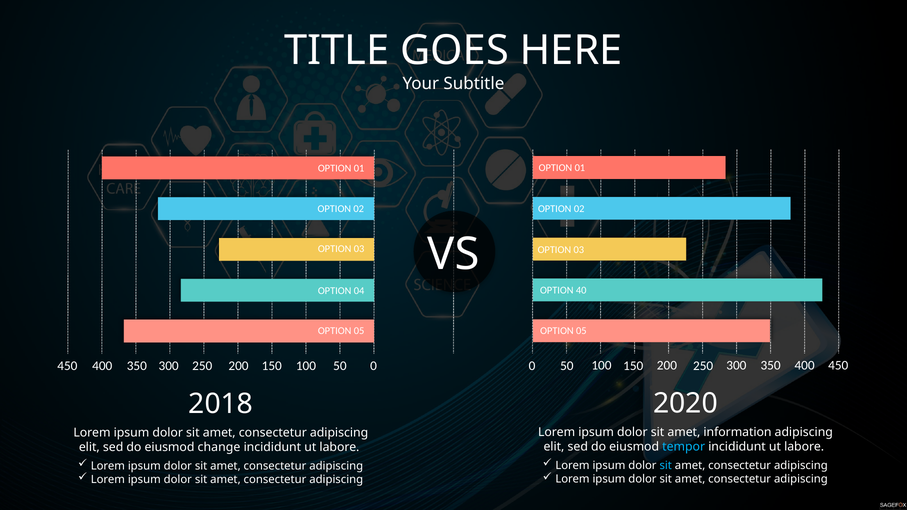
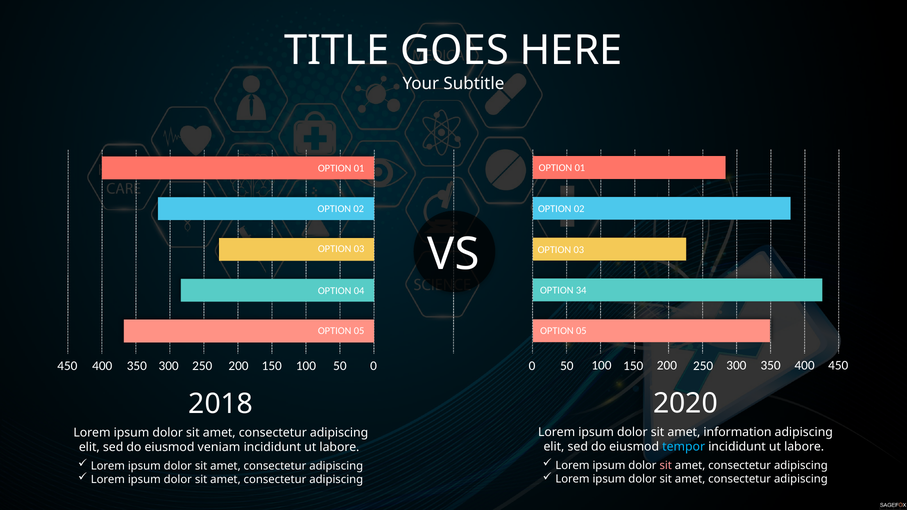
40: 40 -> 34
change: change -> veniam
sit at (666, 466) colour: light blue -> pink
